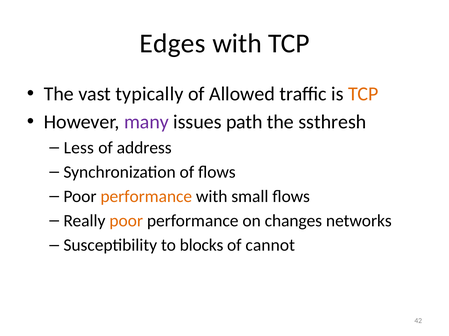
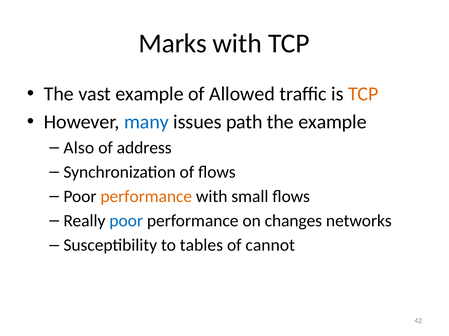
Edges: Edges -> Marks
vast typically: typically -> example
many colour: purple -> blue
the ssthresh: ssthresh -> example
Less: Less -> Also
poor at (126, 221) colour: orange -> blue
blocks: blocks -> tables
